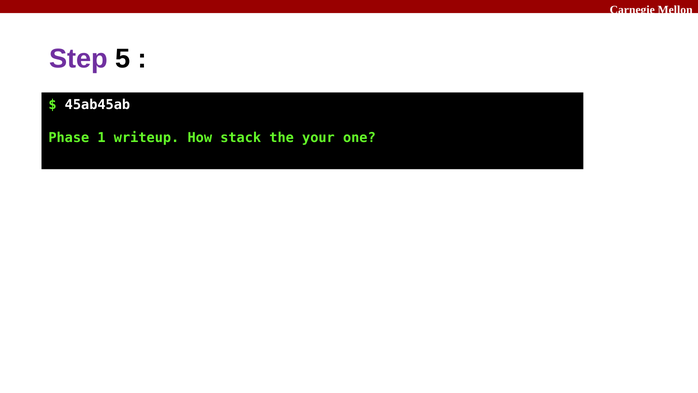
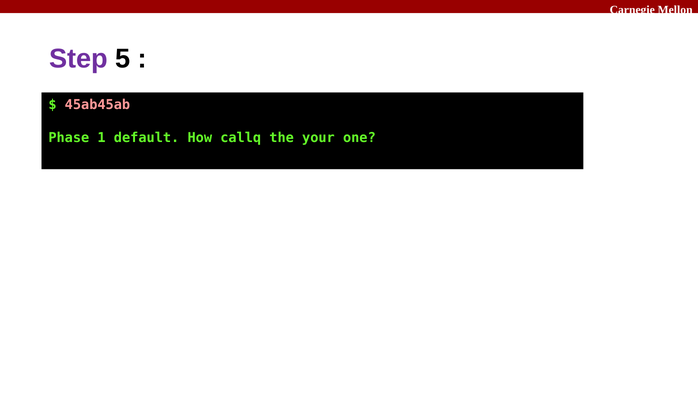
45ab45ab colour: white -> pink
writeup: writeup -> default
stack: stack -> callq
